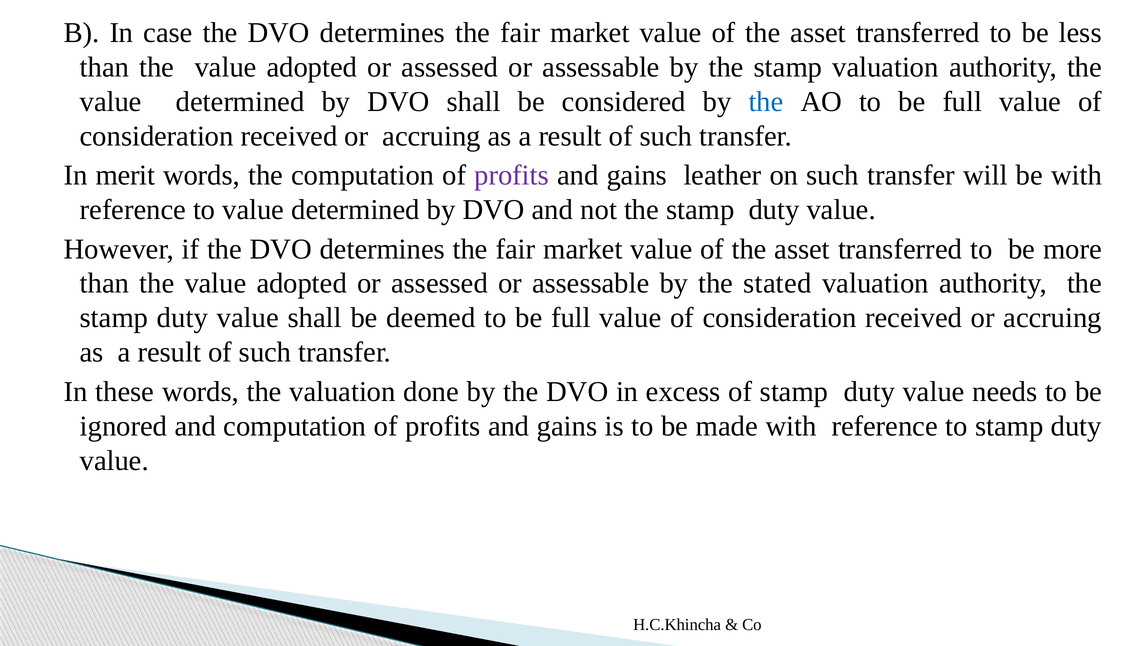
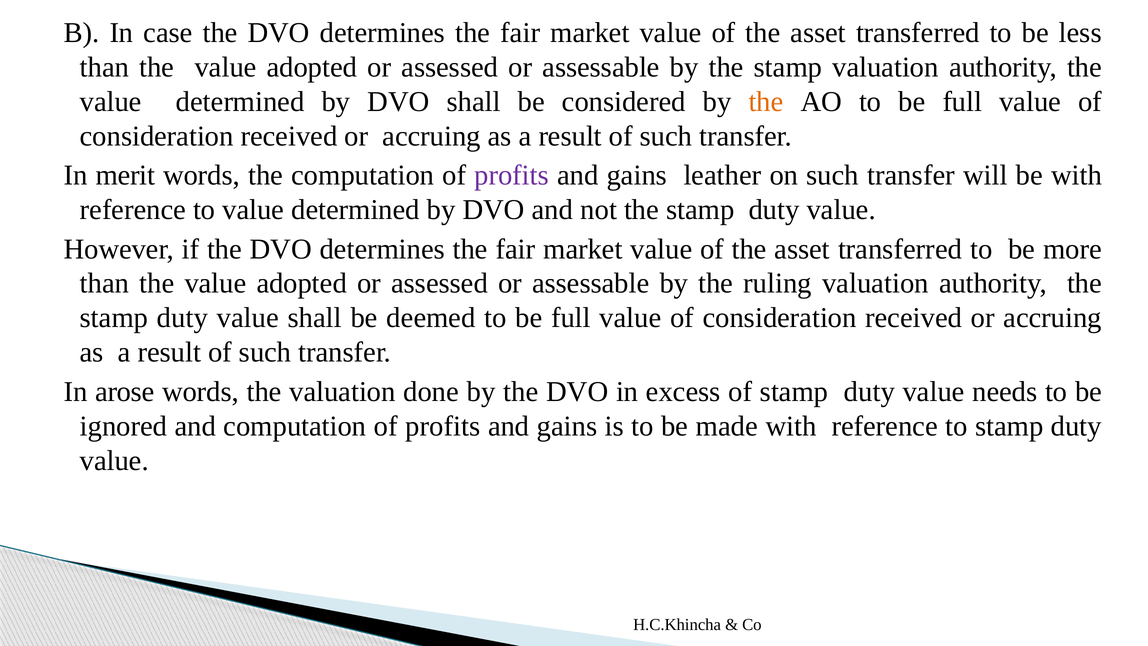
the at (766, 102) colour: blue -> orange
stated: stated -> ruling
these: these -> arose
